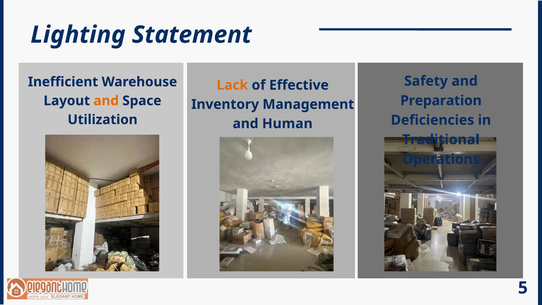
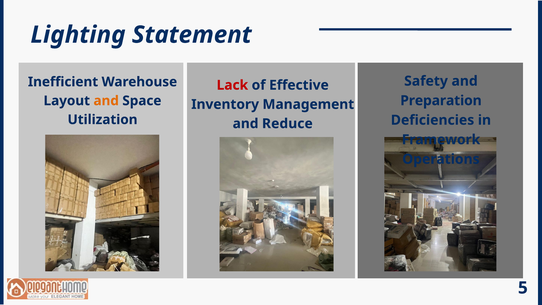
Lack colour: orange -> red
Human: Human -> Reduce
Traditional: Traditional -> Framework
